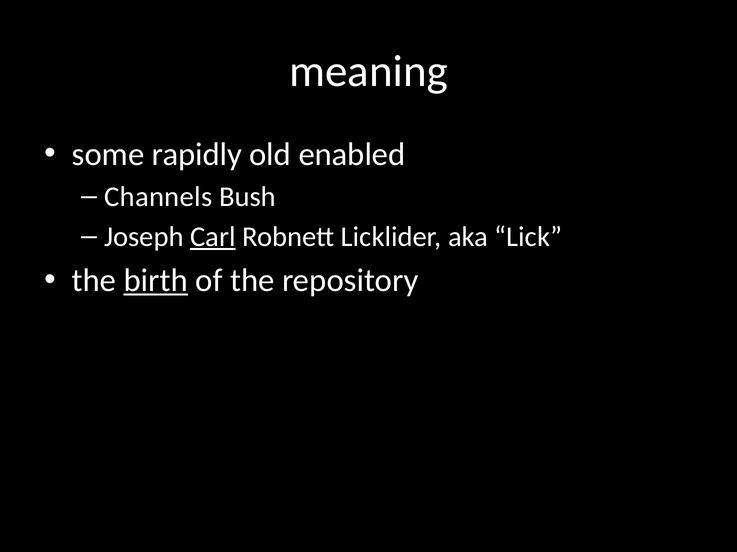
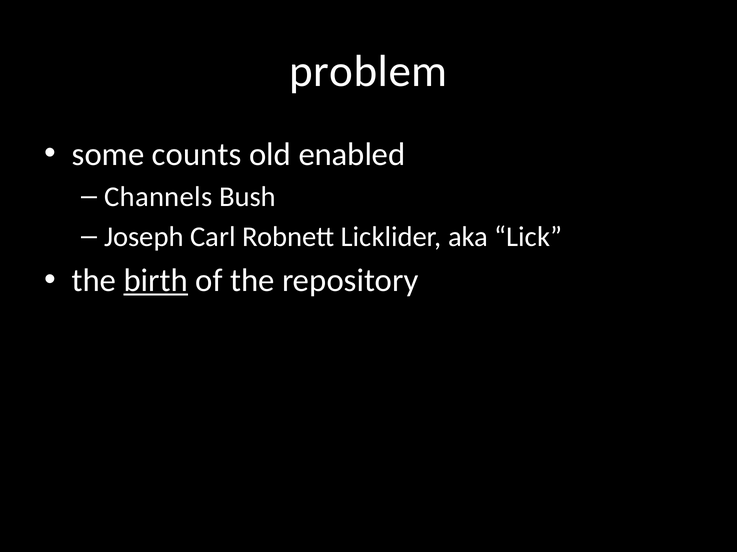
meaning: meaning -> problem
rapidly: rapidly -> counts
Carl underline: present -> none
